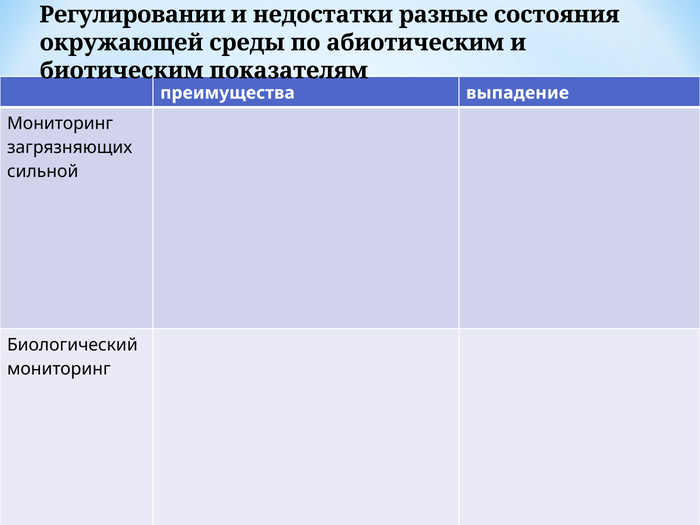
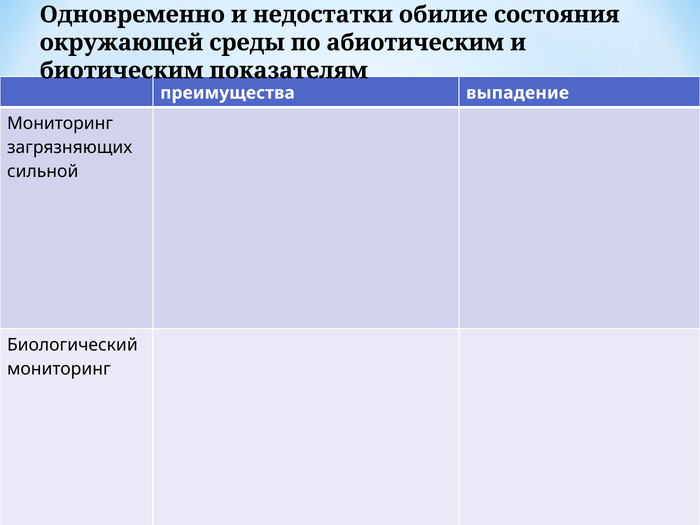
Регулировании: Регулировании -> Одновременно
разные: разные -> обилие
